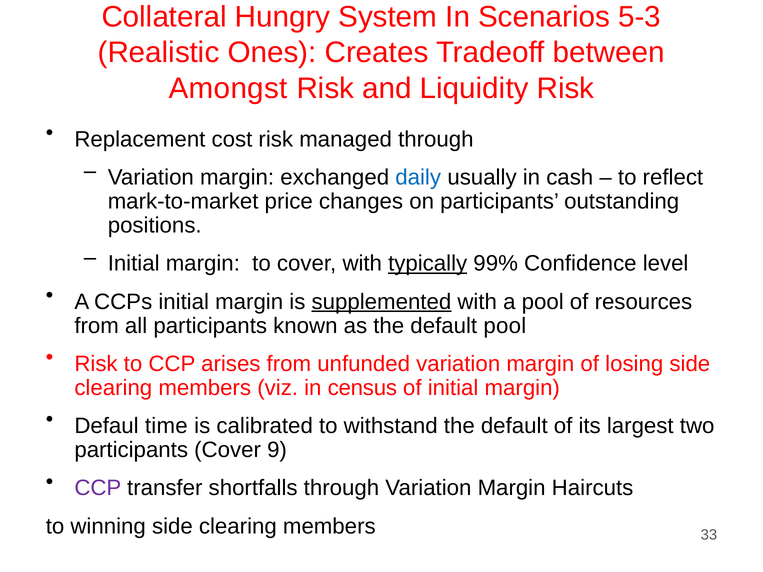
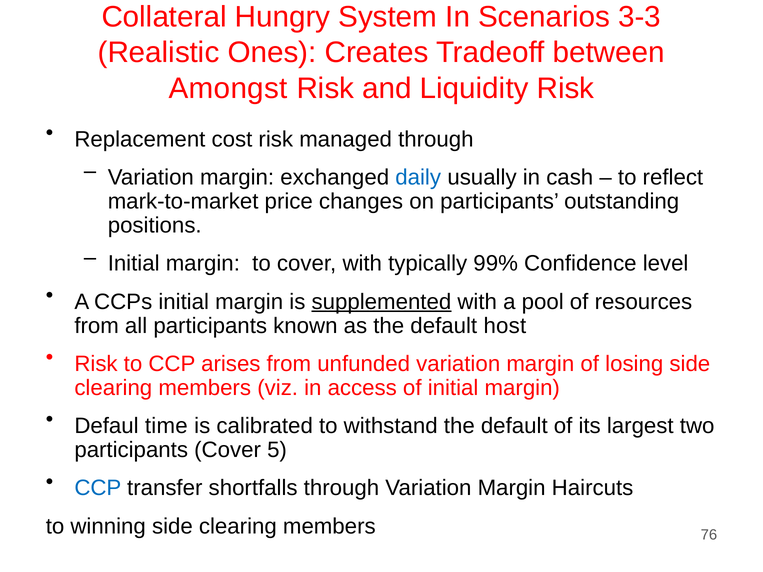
5-3: 5-3 -> 3-3
typically underline: present -> none
default pool: pool -> host
census: census -> access
9: 9 -> 5
CCP at (98, 488) colour: purple -> blue
33: 33 -> 76
